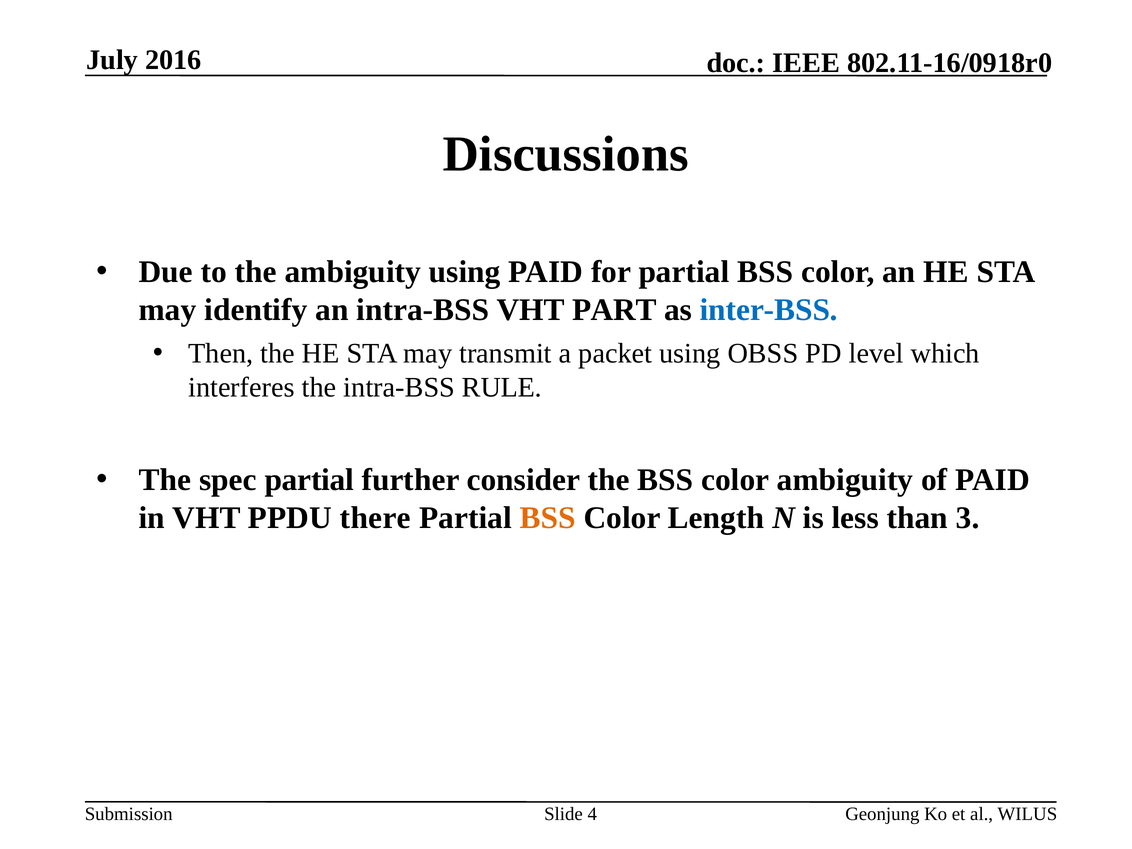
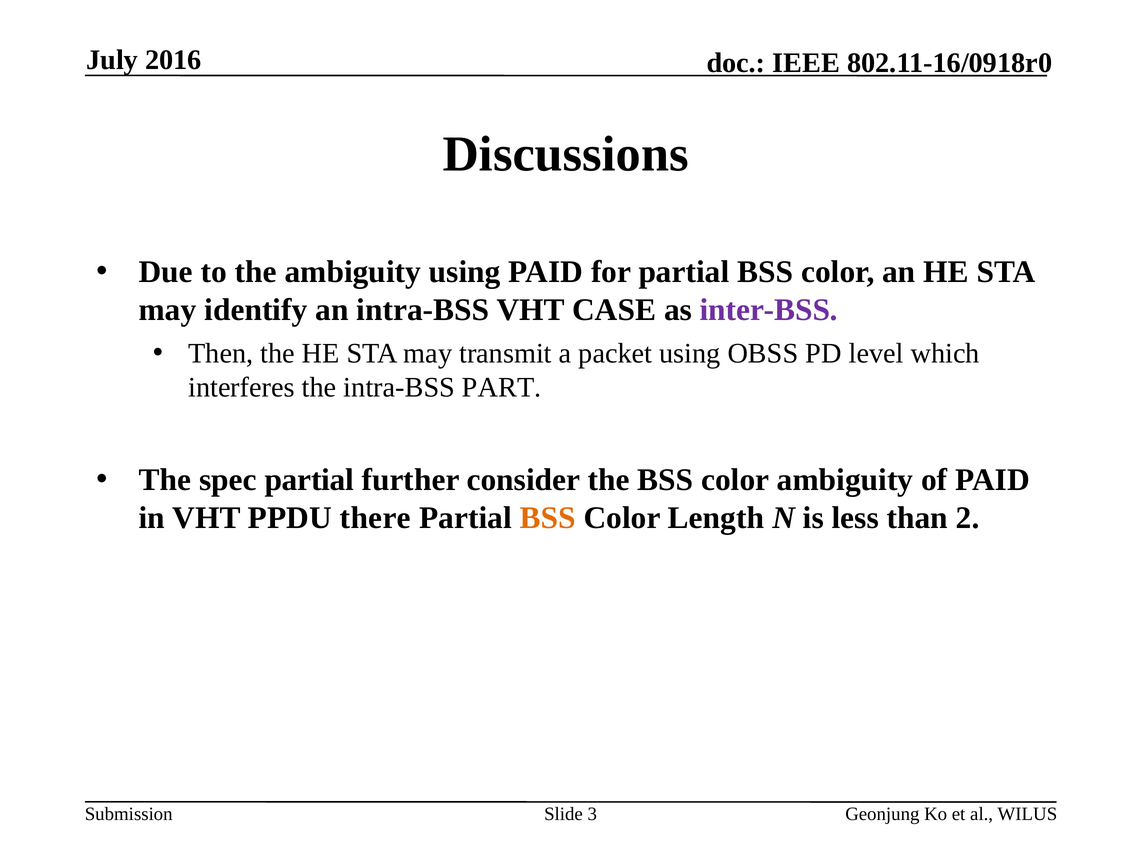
PART: PART -> CASE
inter-BSS colour: blue -> purple
RULE: RULE -> PART
3: 3 -> 2
4: 4 -> 3
